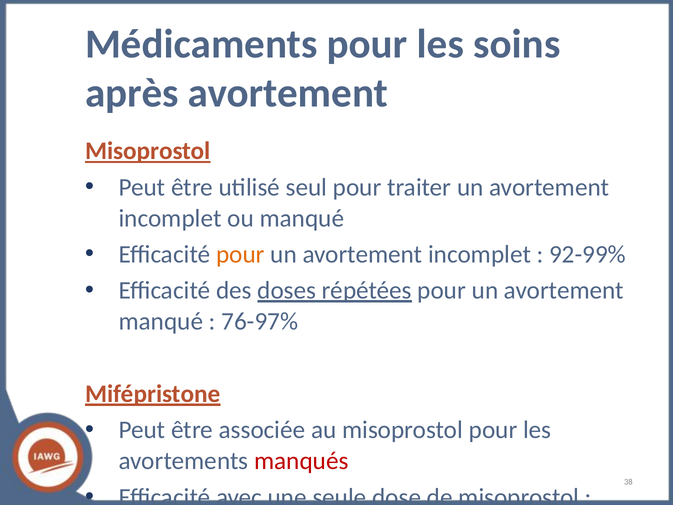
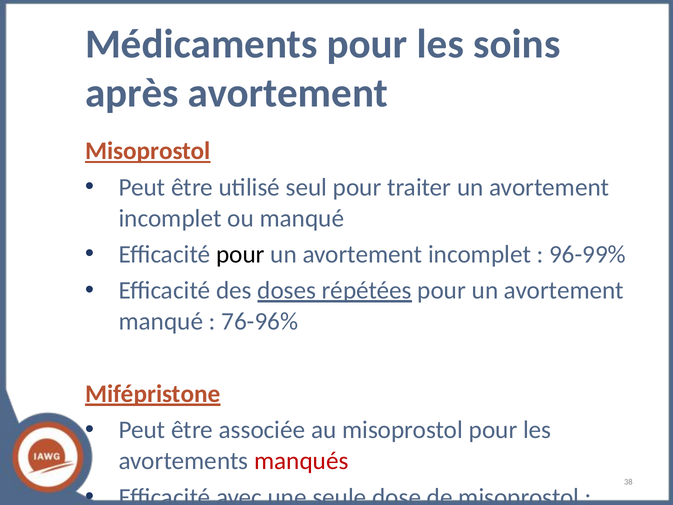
pour at (240, 254) colour: orange -> black
92-99%: 92-99% -> 96-99%
76-97%: 76-97% -> 76-96%
